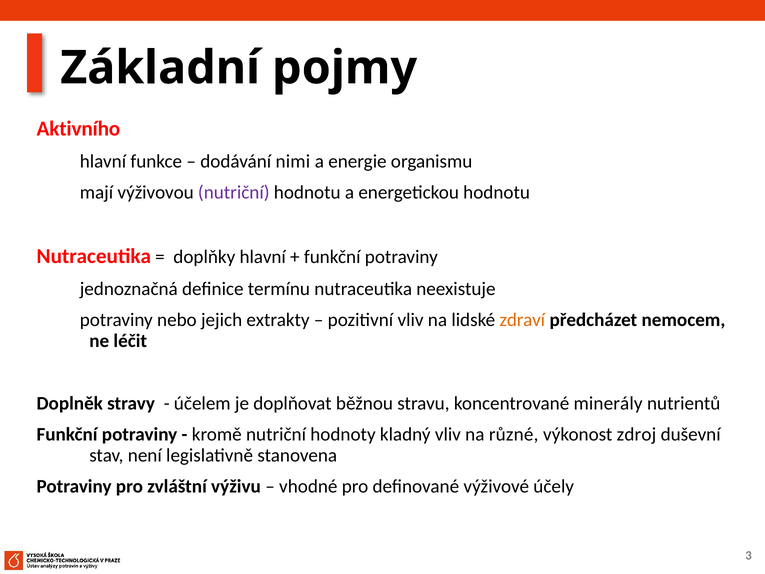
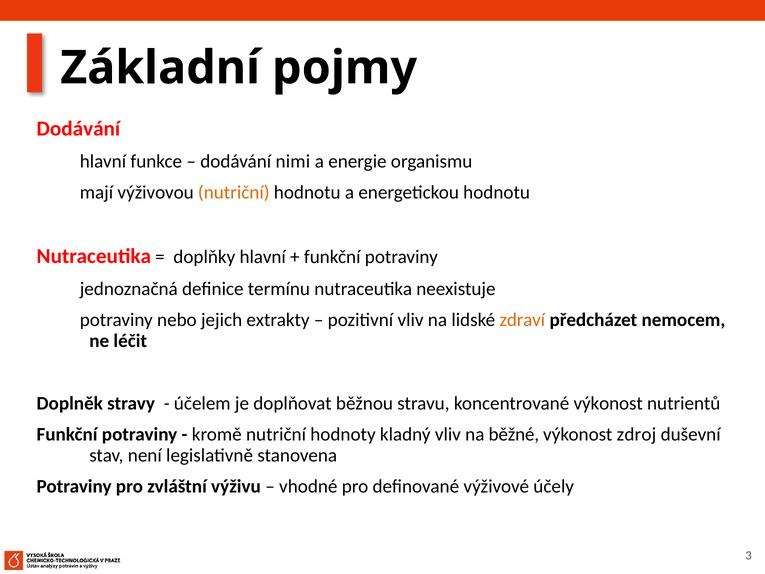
Aktivního at (78, 129): Aktivního -> Dodávání
nutriční at (234, 193) colour: purple -> orange
koncentrované minerály: minerály -> výkonost
různé: různé -> běžné
